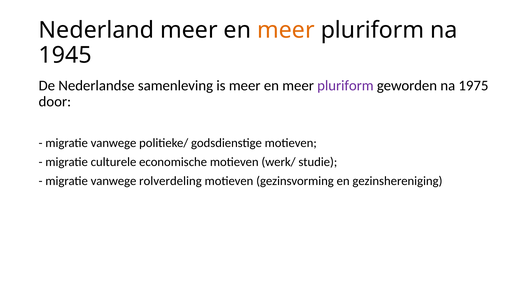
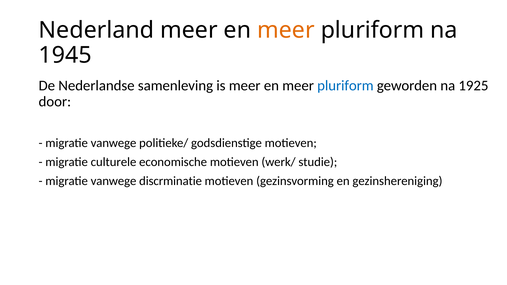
pluriform at (345, 86) colour: purple -> blue
1975: 1975 -> 1925
rolverdeling: rolverdeling -> discrminatie
